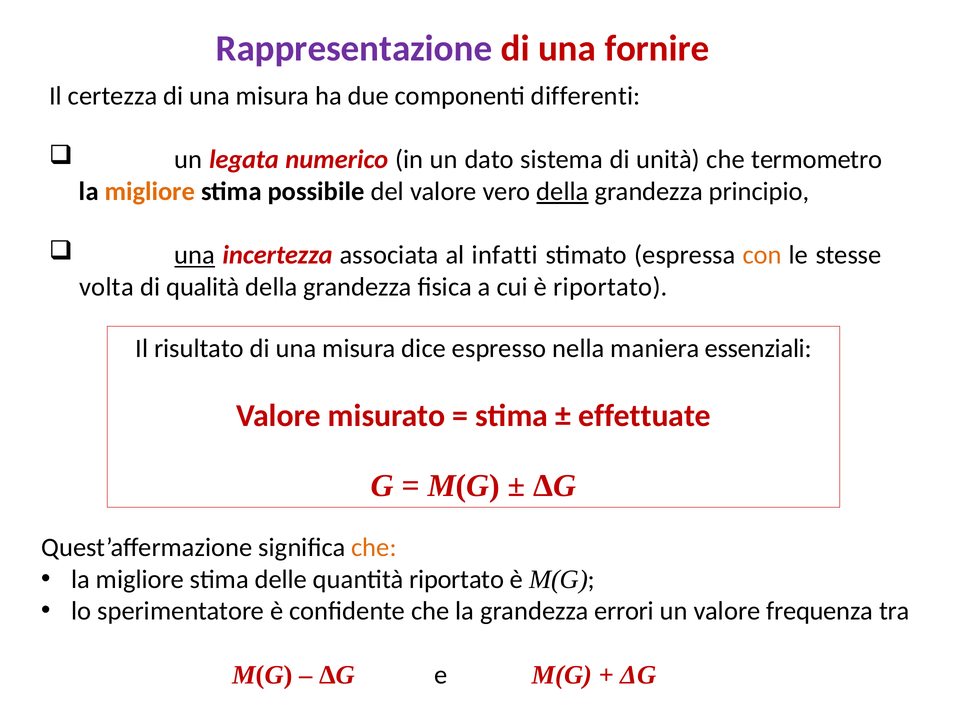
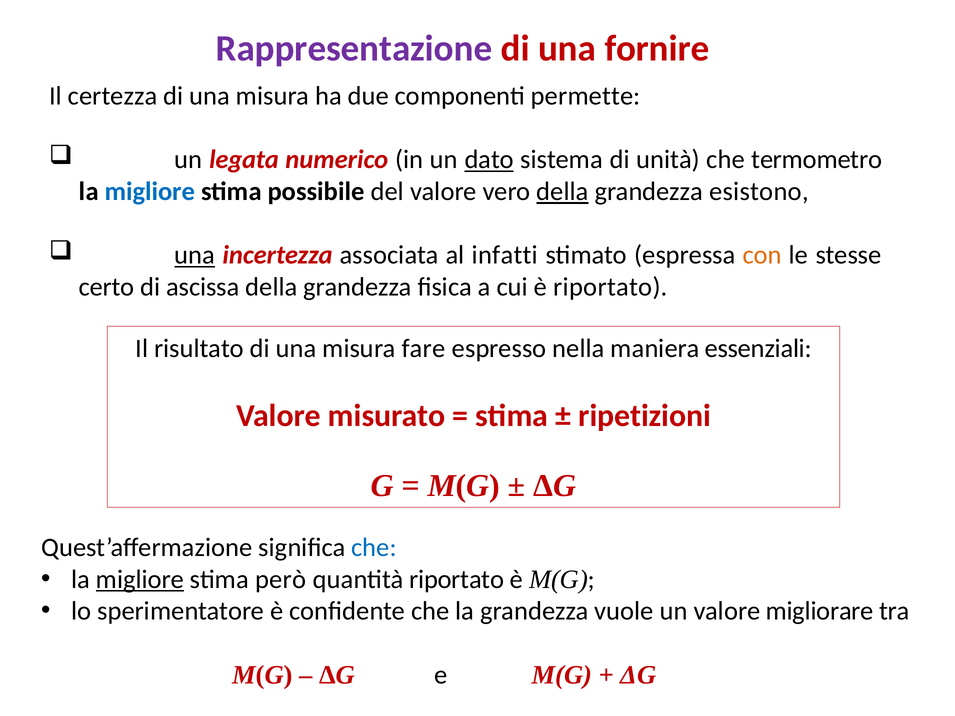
differenti: differenti -> permette
dato underline: none -> present
migliore at (150, 192) colour: orange -> blue
principio: principio -> esistono
volta: volta -> certo
qualità: qualità -> ascissa
dice: dice -> fare
effettuate: effettuate -> ripetizioni
che at (374, 548) colour: orange -> blue
migliore at (140, 580) underline: none -> present
delle: delle -> però
errori: errori -> vuole
frequenza: frequenza -> migliorare
